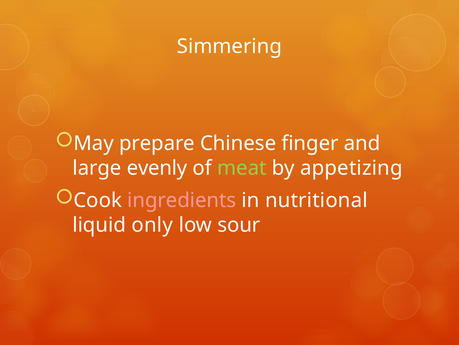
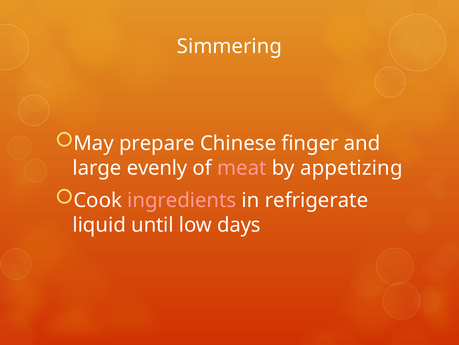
meat colour: light green -> pink
nutritional: nutritional -> refrigerate
only: only -> until
sour: sour -> days
